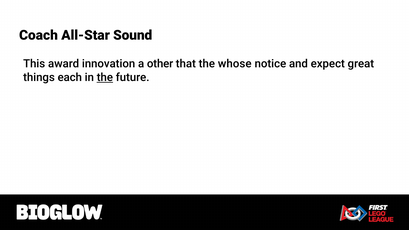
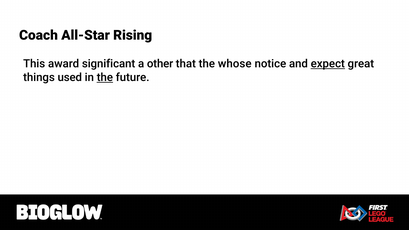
Sound: Sound -> Rising
innovation: innovation -> significant
expect underline: none -> present
each: each -> used
